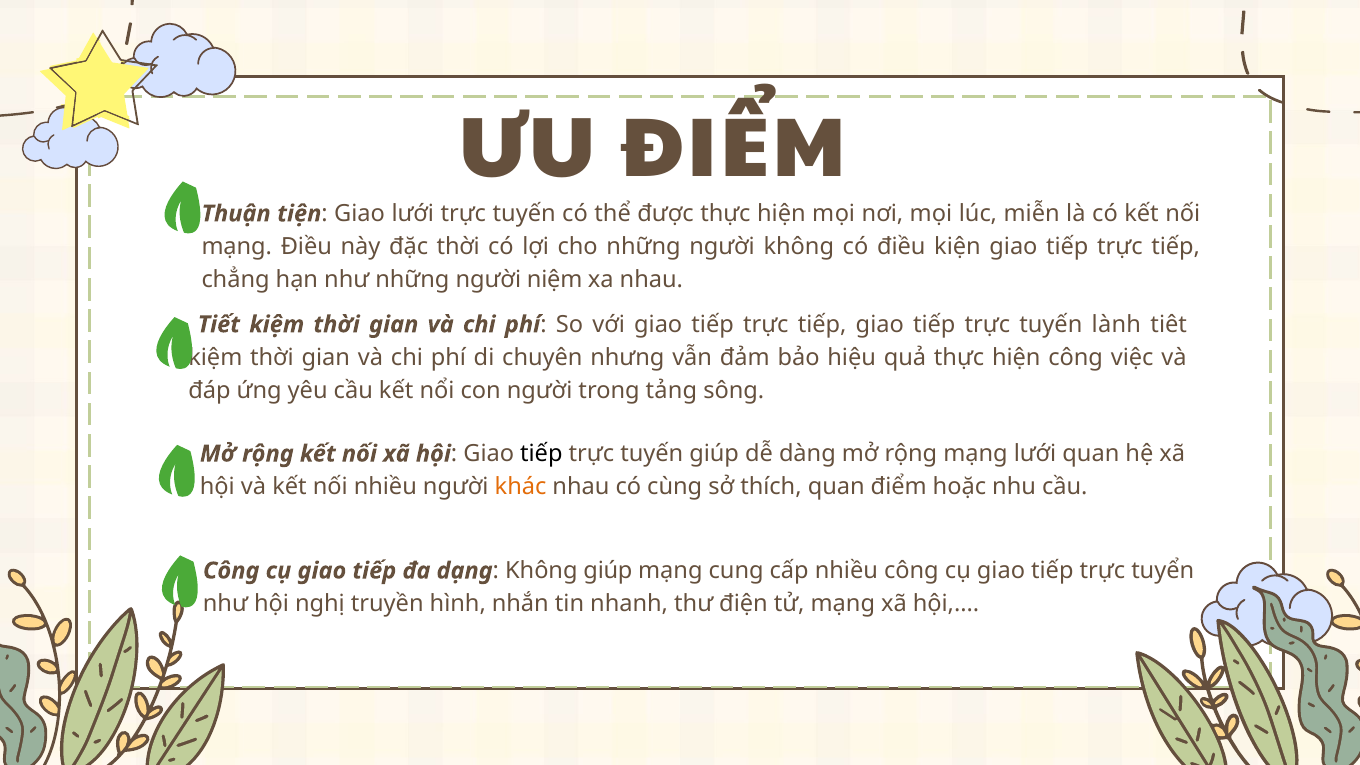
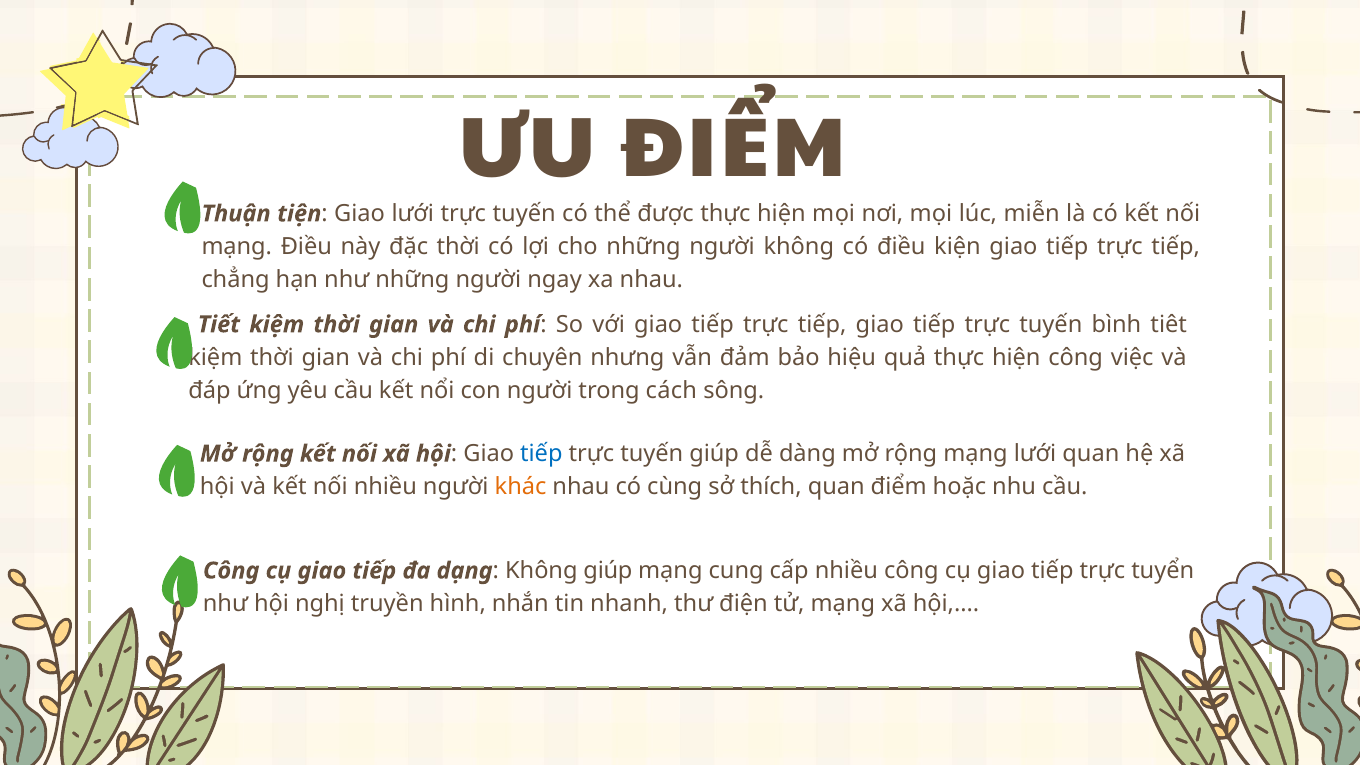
niệm: niệm -> ngay
lành: lành -> bình
tảng: tảng -> cách
tiếp at (541, 454) colour: black -> blue
